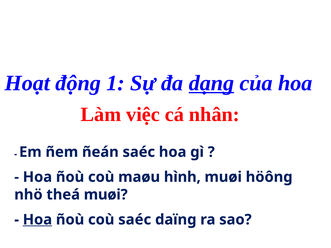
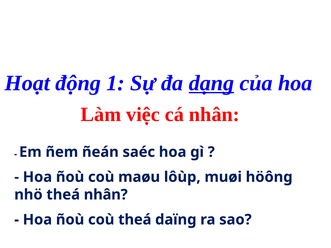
hình: hình -> lôùp
theá muøi: muøi -> nhân
Hoa at (37, 220) underline: present -> none
coù saéc: saéc -> theá
